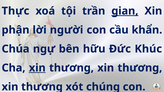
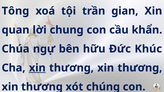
Thực: Thực -> Tông
gian underline: present -> none
phận: phận -> quan
người: người -> chung
